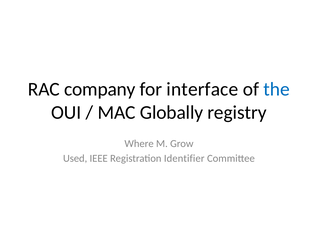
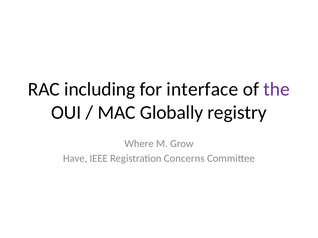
company: company -> including
the colour: blue -> purple
Used: Used -> Have
Identifier: Identifier -> Concerns
